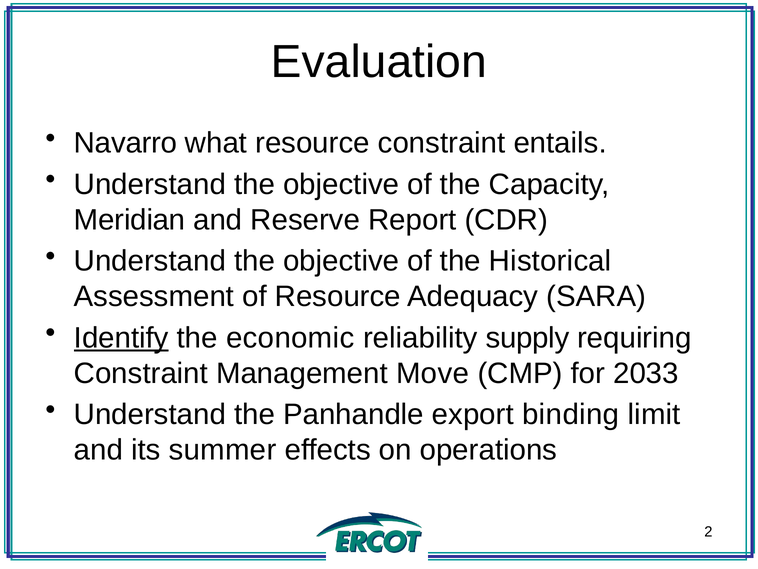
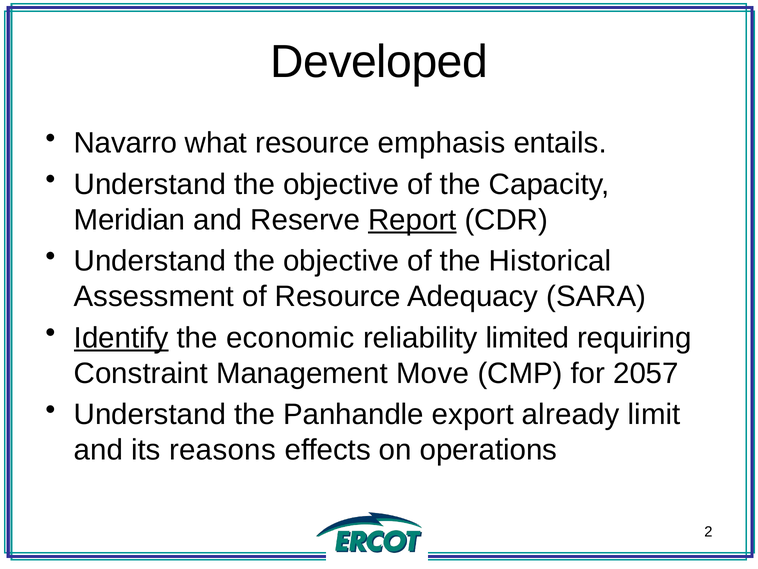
Evaluation: Evaluation -> Developed
resource constraint: constraint -> emphasis
Report underline: none -> present
supply: supply -> limited
2033: 2033 -> 2057
binding: binding -> already
summer: summer -> reasons
